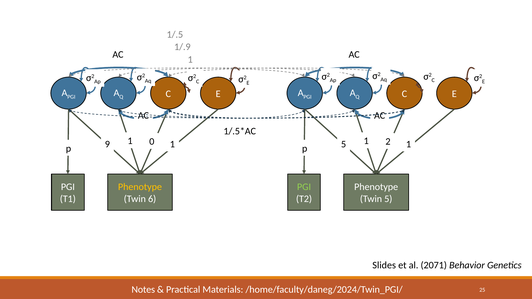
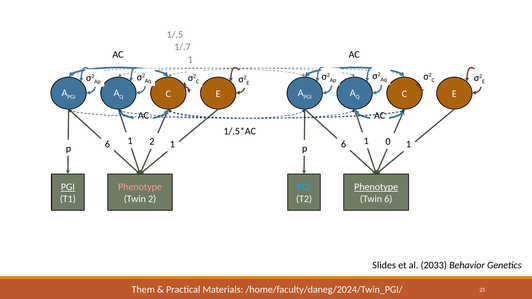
1/.9: 1/.9 -> 1/.7
9 at (107, 144): 9 -> 6
1 0: 0 -> 2
5 at (344, 144): 5 -> 6
2: 2 -> 0
PGI at (68, 187) underline: none -> present
Phenotype at (140, 187) colour: yellow -> pink
PGI at (304, 187) colour: light green -> light blue
Phenotype at (376, 187) underline: none -> present
Twin 6: 6 -> 2
Twin 5: 5 -> 6
2071: 2071 -> 2033
Notes: Notes -> Them
